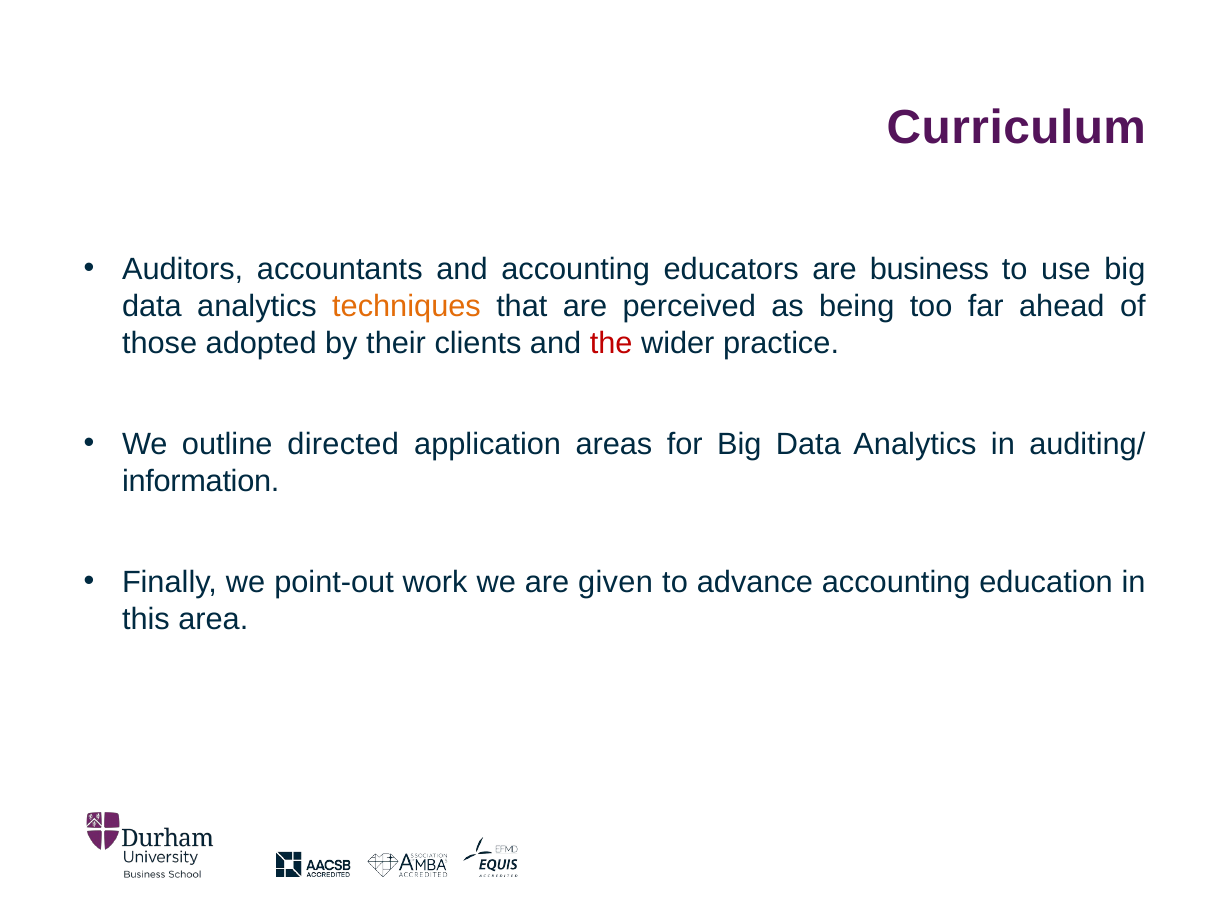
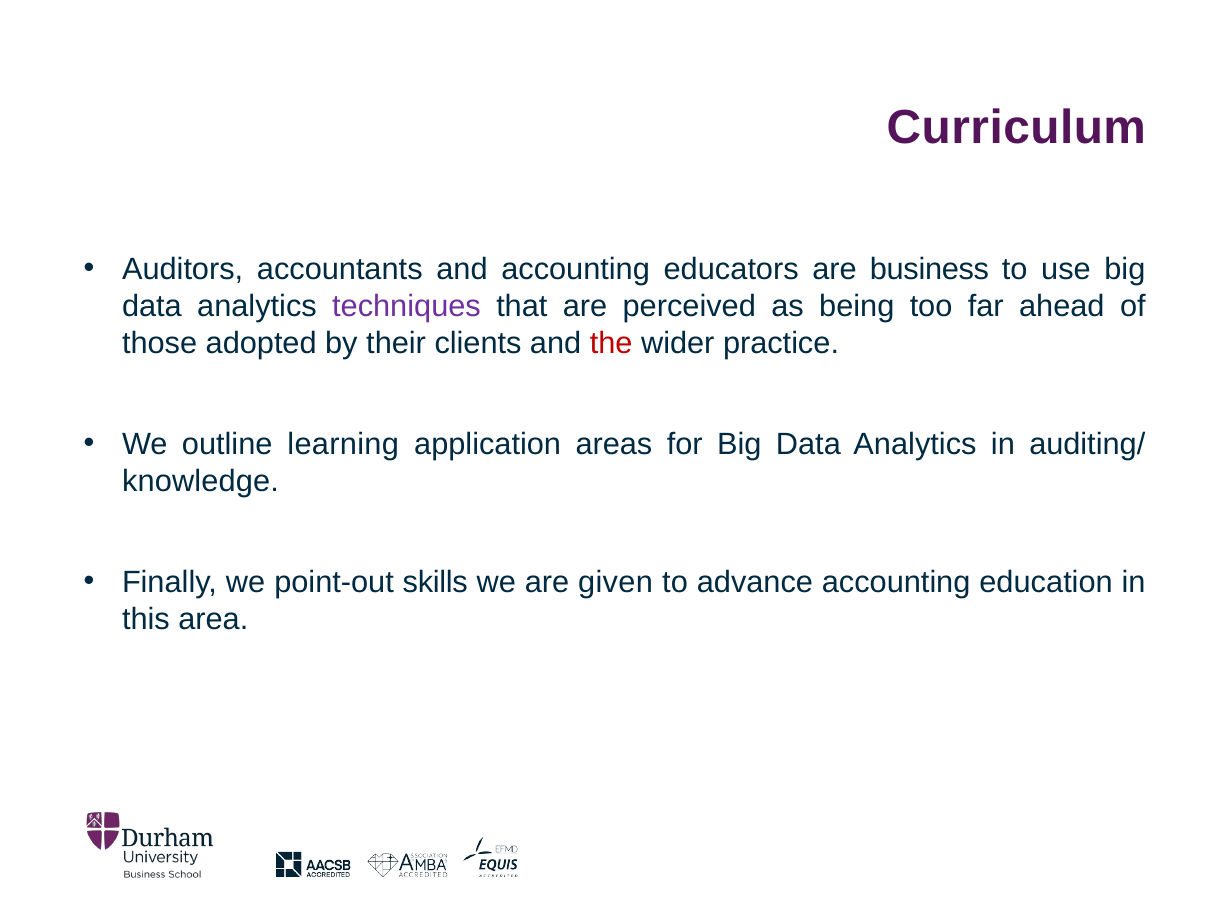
techniques colour: orange -> purple
directed: directed -> learning
information: information -> knowledge
work: work -> skills
